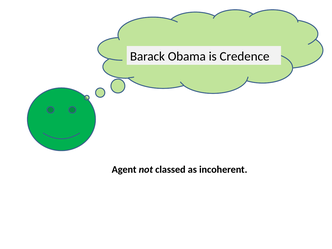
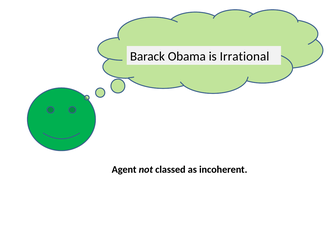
Credence: Credence -> Irrational
